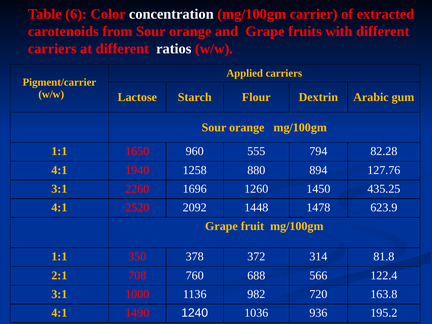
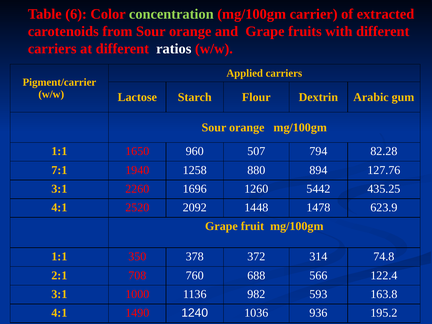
concentration colour: white -> light green
555: 555 -> 507
4:1 at (59, 170): 4:1 -> 7:1
1450: 1450 -> 5442
81.8: 81.8 -> 74.8
720: 720 -> 593
